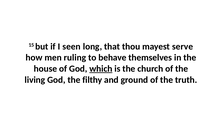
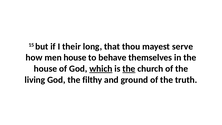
seen: seen -> their
men ruling: ruling -> house
the at (129, 69) underline: none -> present
